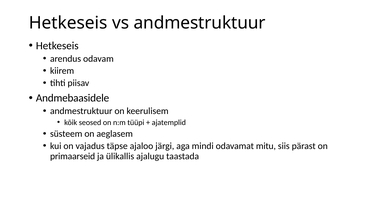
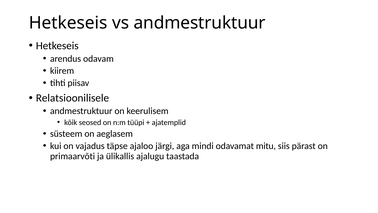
Andmebaasidele: Andmebaasidele -> Relatsioonilisele
primaarseid: primaarseid -> primaarvõti
